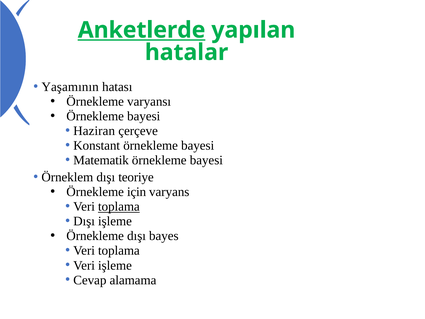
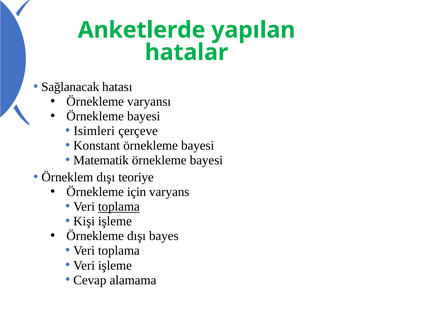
Anketlerde underline: present -> none
Yaşamının: Yaşamının -> Sağlanacak
Haziran: Haziran -> Isimleri
Dışı at (84, 221): Dışı -> Kişi
